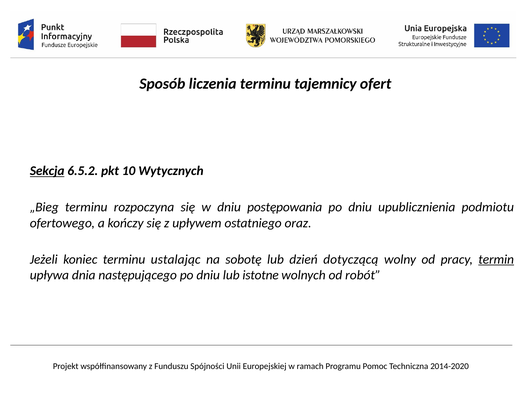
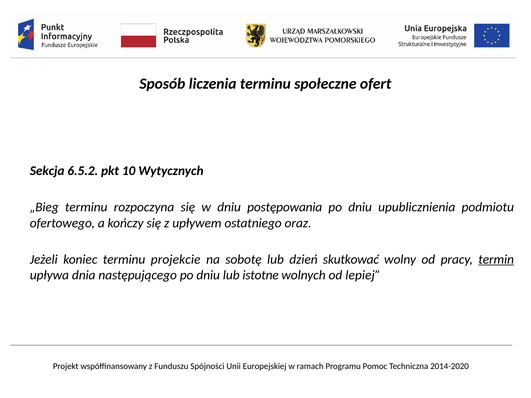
tajemnicy: tajemnicy -> społeczne
Sekcja underline: present -> none
ustalając: ustalając -> projekcie
dotyczącą: dotyczącą -> skutkować
robót: robót -> lepiej
